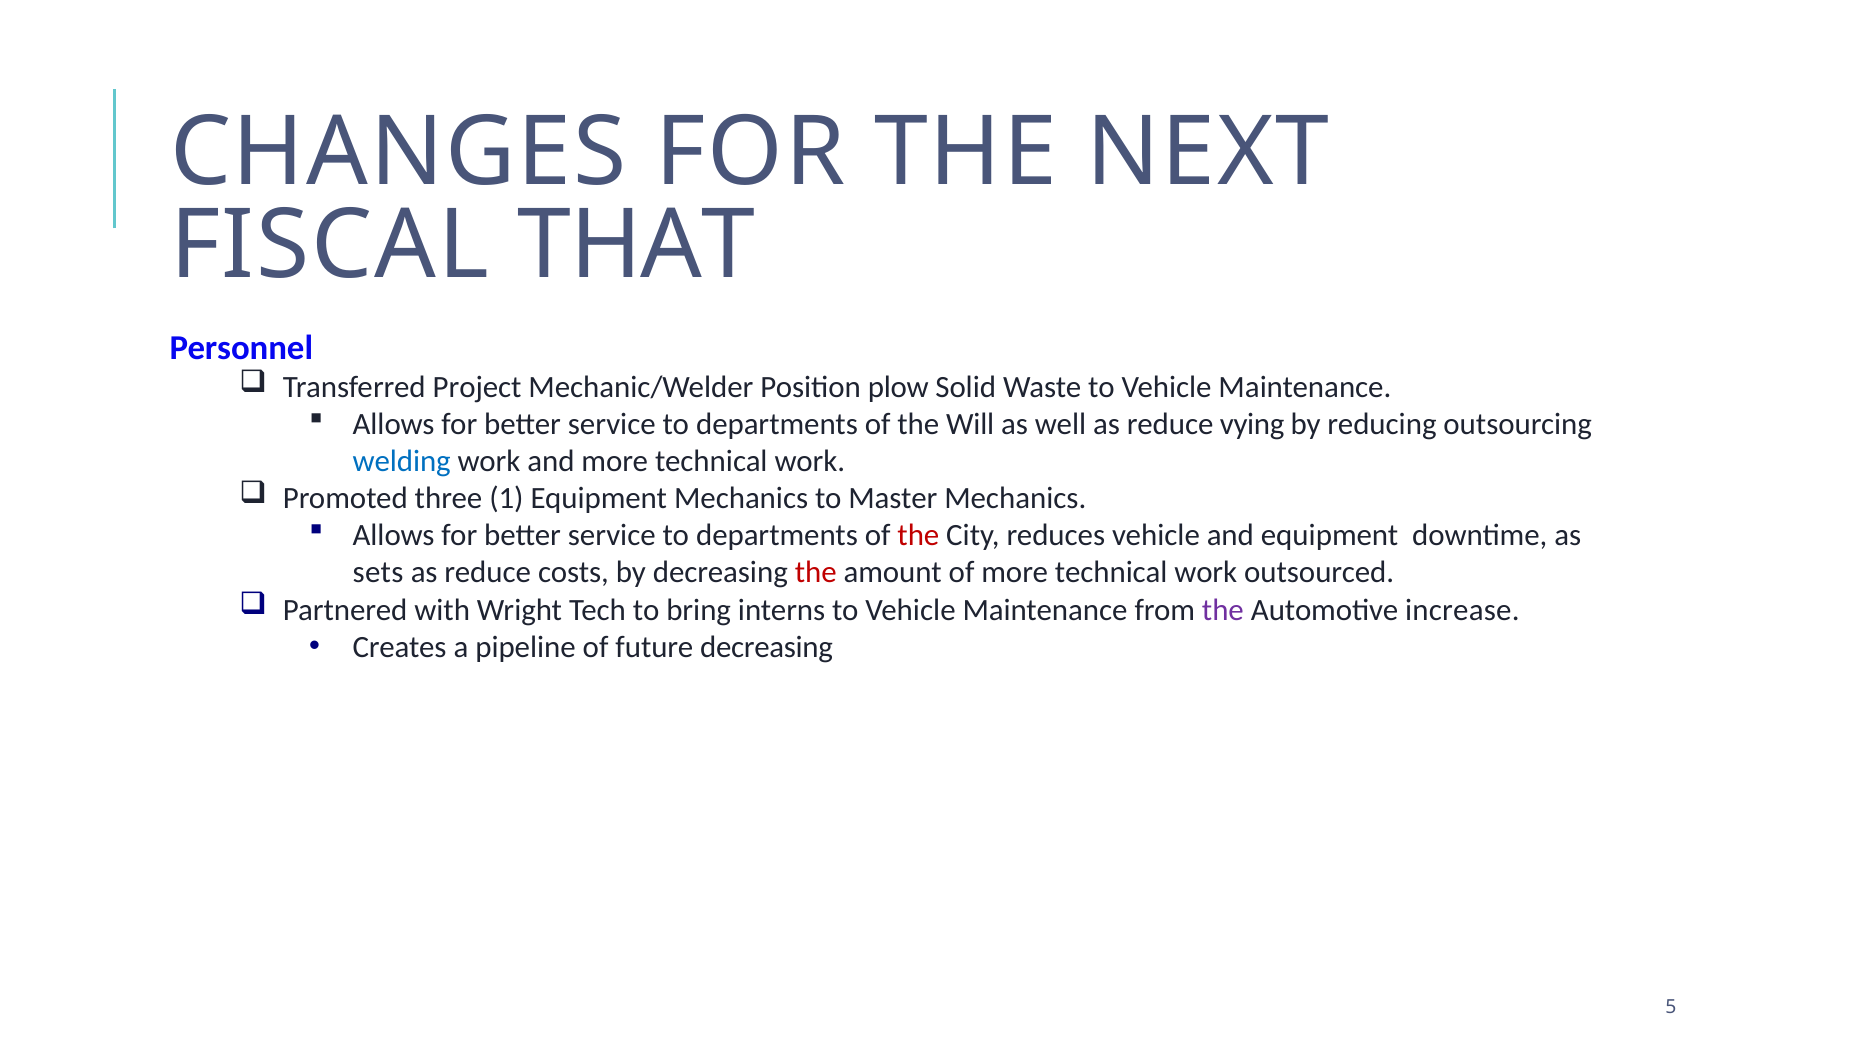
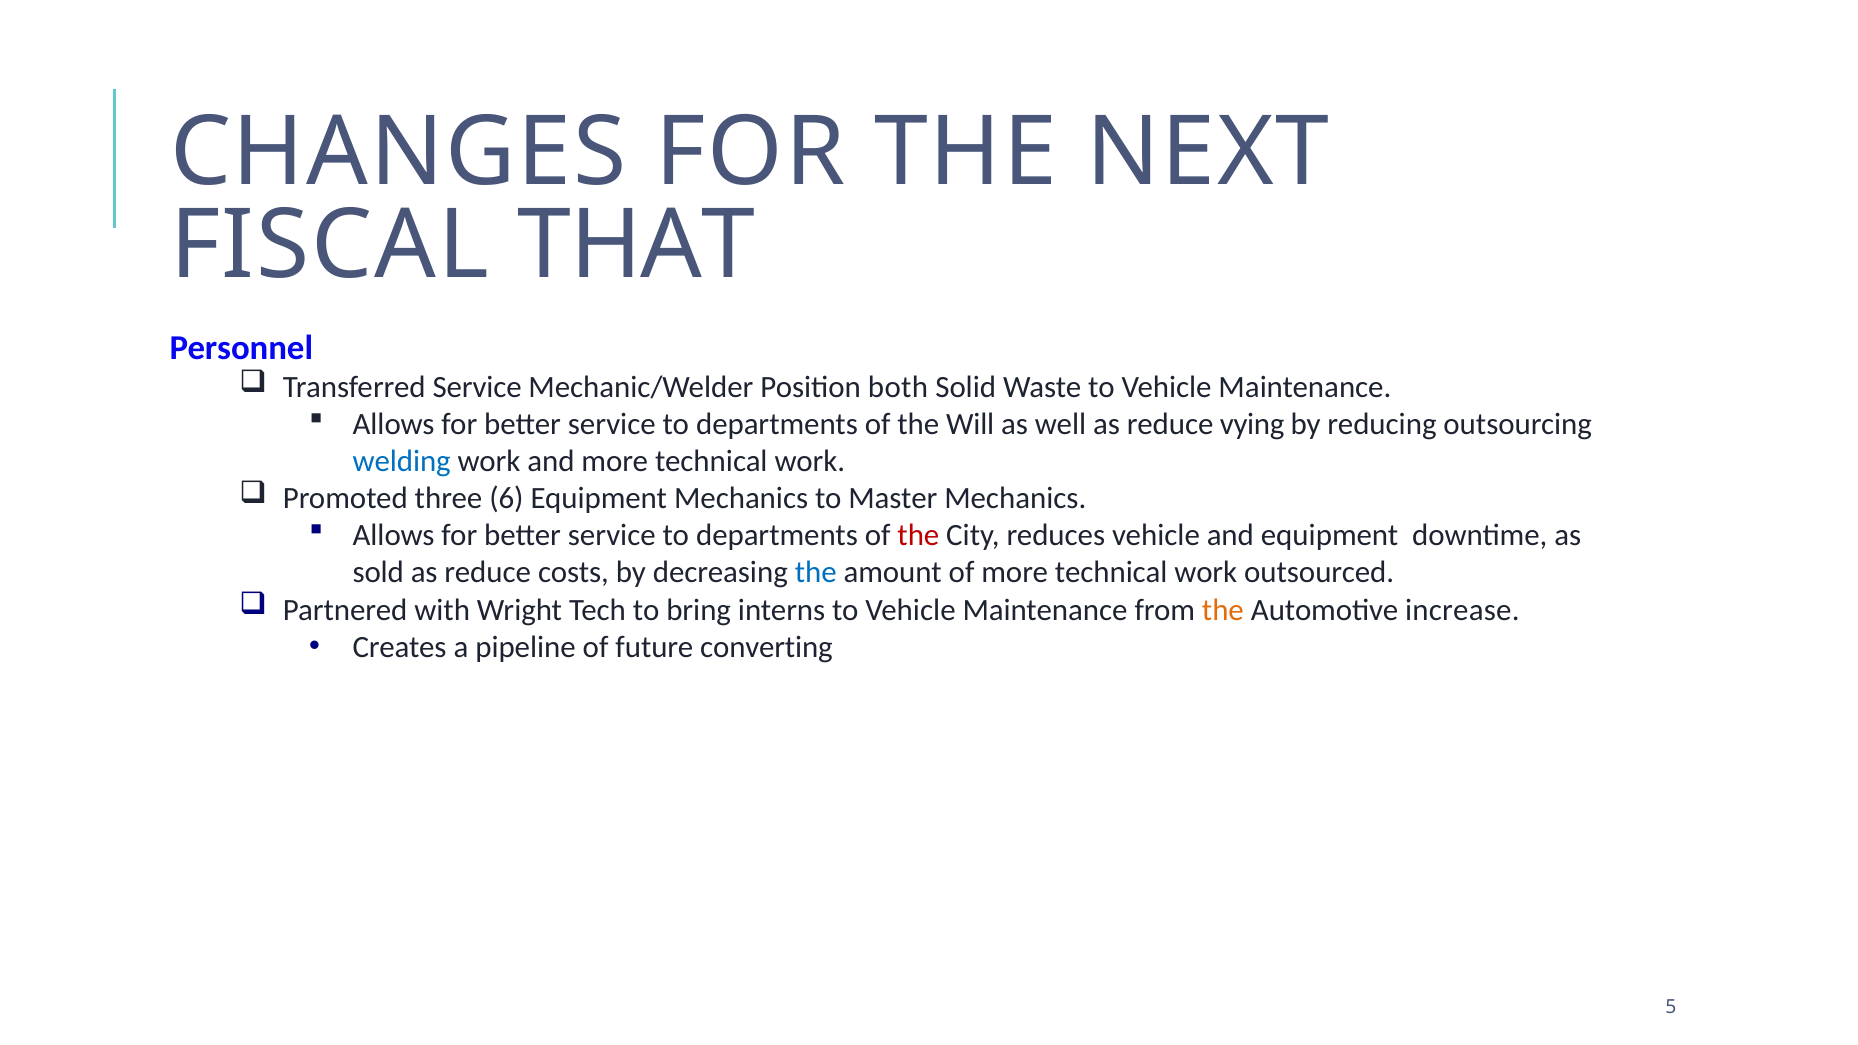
Transferred Project: Project -> Service
plow: plow -> both
1: 1 -> 6
sets: sets -> sold
the at (816, 573) colour: red -> blue
the at (1223, 610) colour: purple -> orange
future decreasing: decreasing -> converting
